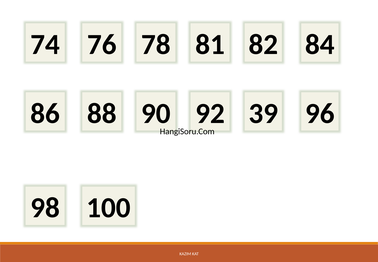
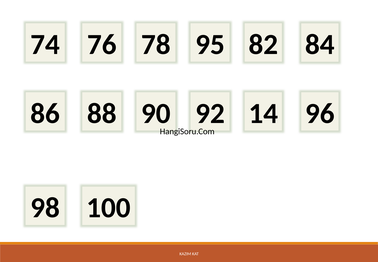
81: 81 -> 95
39: 39 -> 14
